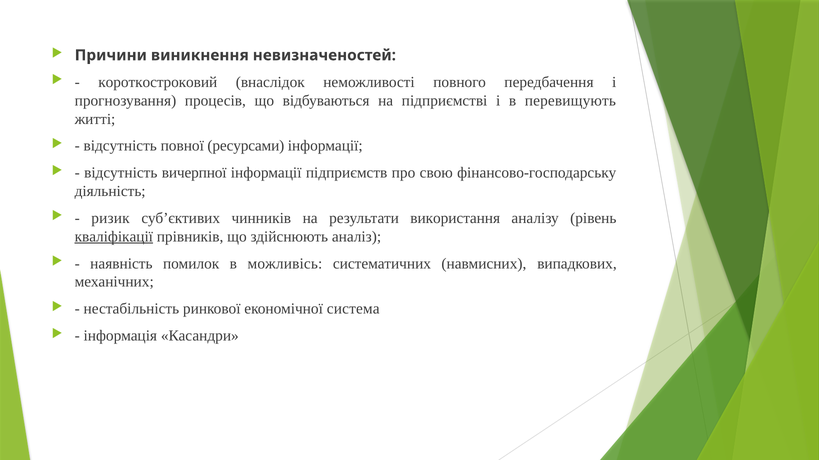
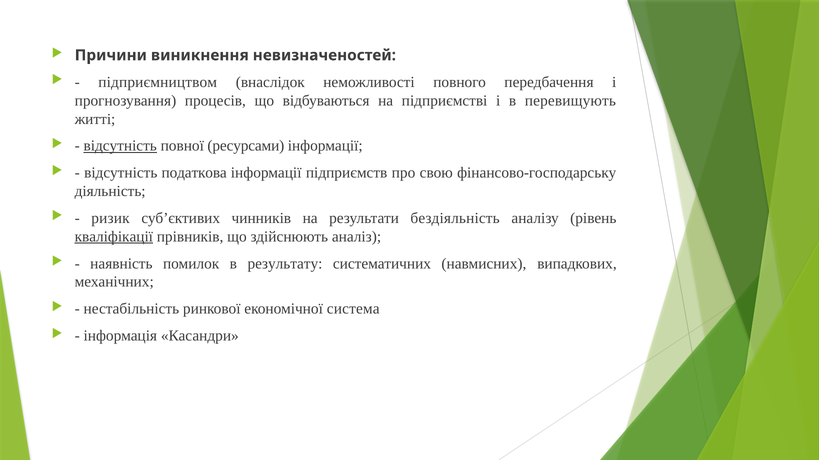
короткостроковий: короткостроковий -> підприємництвом
відсутність at (120, 146) underline: none -> present
вичерпної: вичерпної -> податкова
використання: використання -> бездіяльність
можливісь: можливісь -> результату
